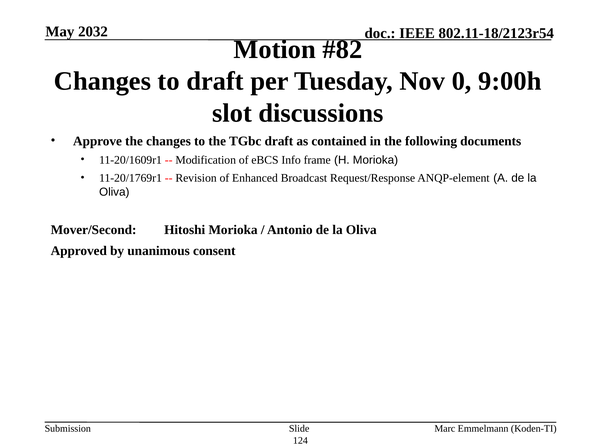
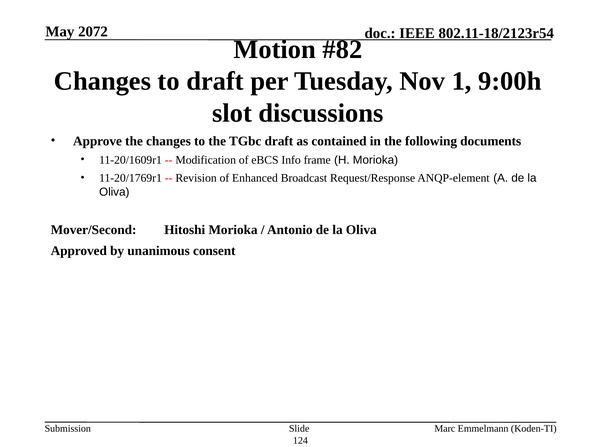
2032: 2032 -> 2072
0: 0 -> 1
